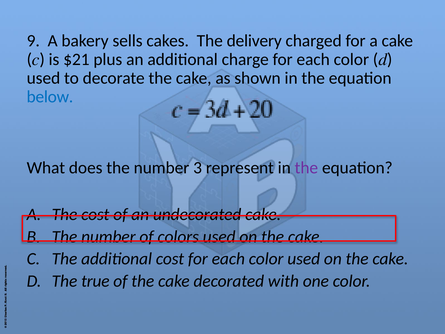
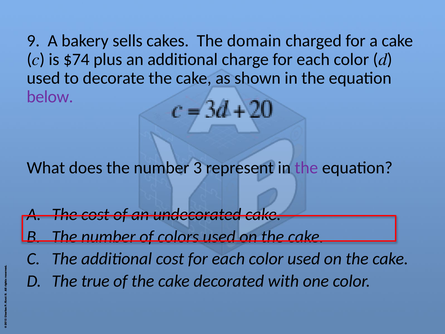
delivery: delivery -> domain
$21: $21 -> $74
below colour: blue -> purple
